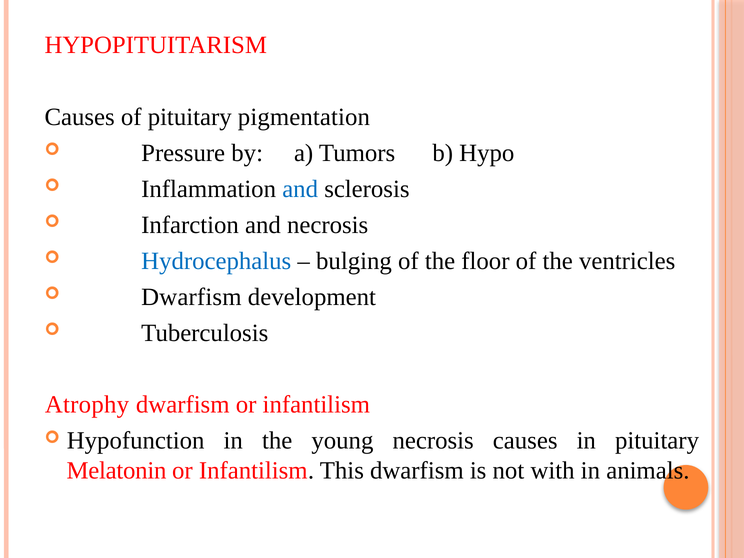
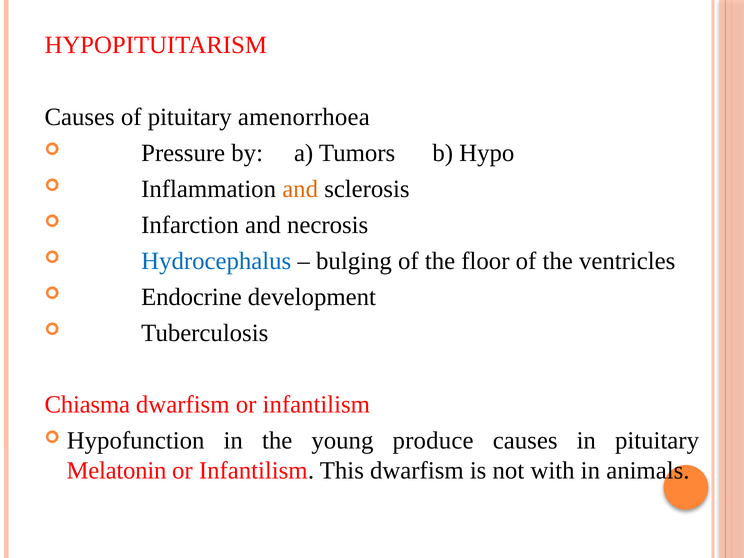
pigmentation: pigmentation -> amenorrhoea
and at (300, 189) colour: blue -> orange
Dwarfism at (191, 297): Dwarfism -> Endocrine
Atrophy: Atrophy -> Chiasma
young necrosis: necrosis -> produce
